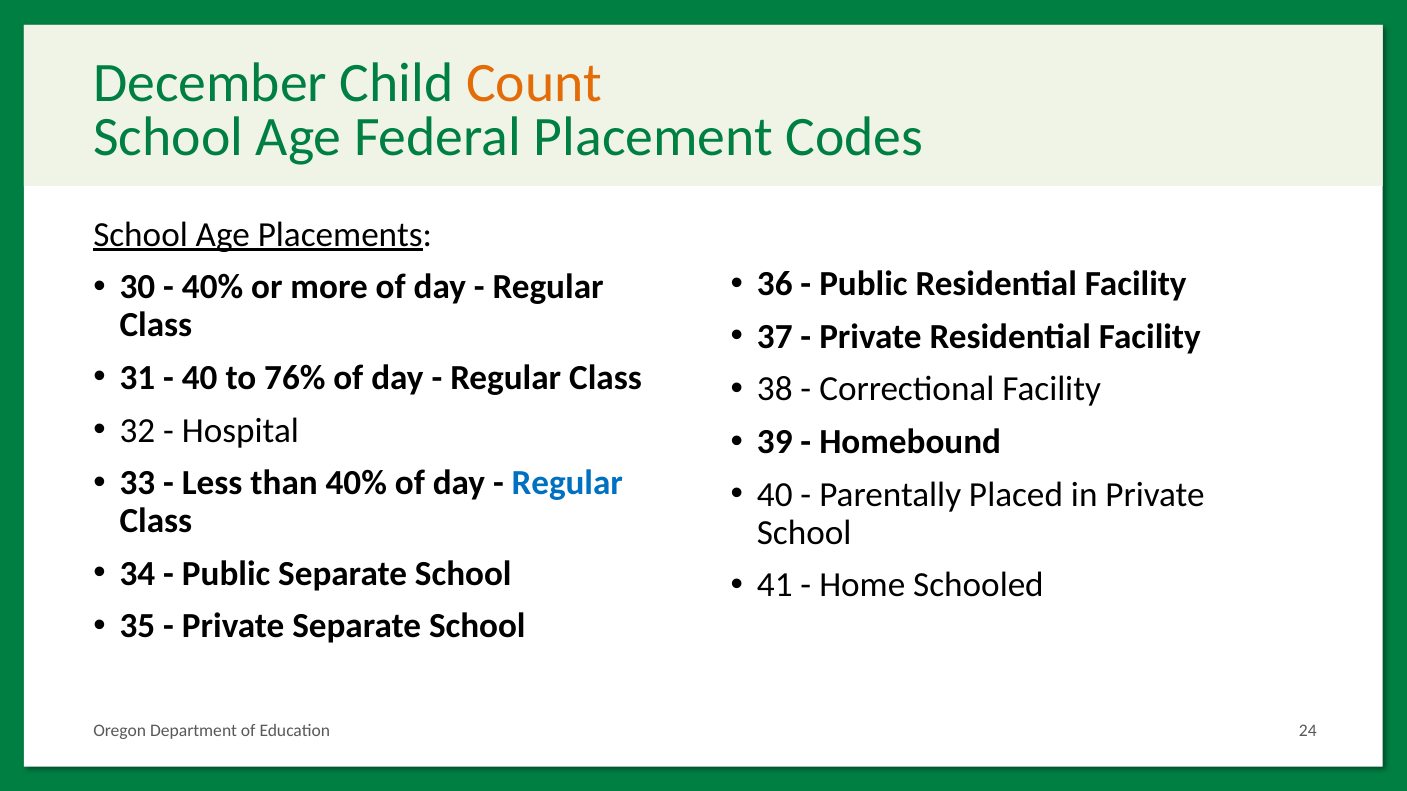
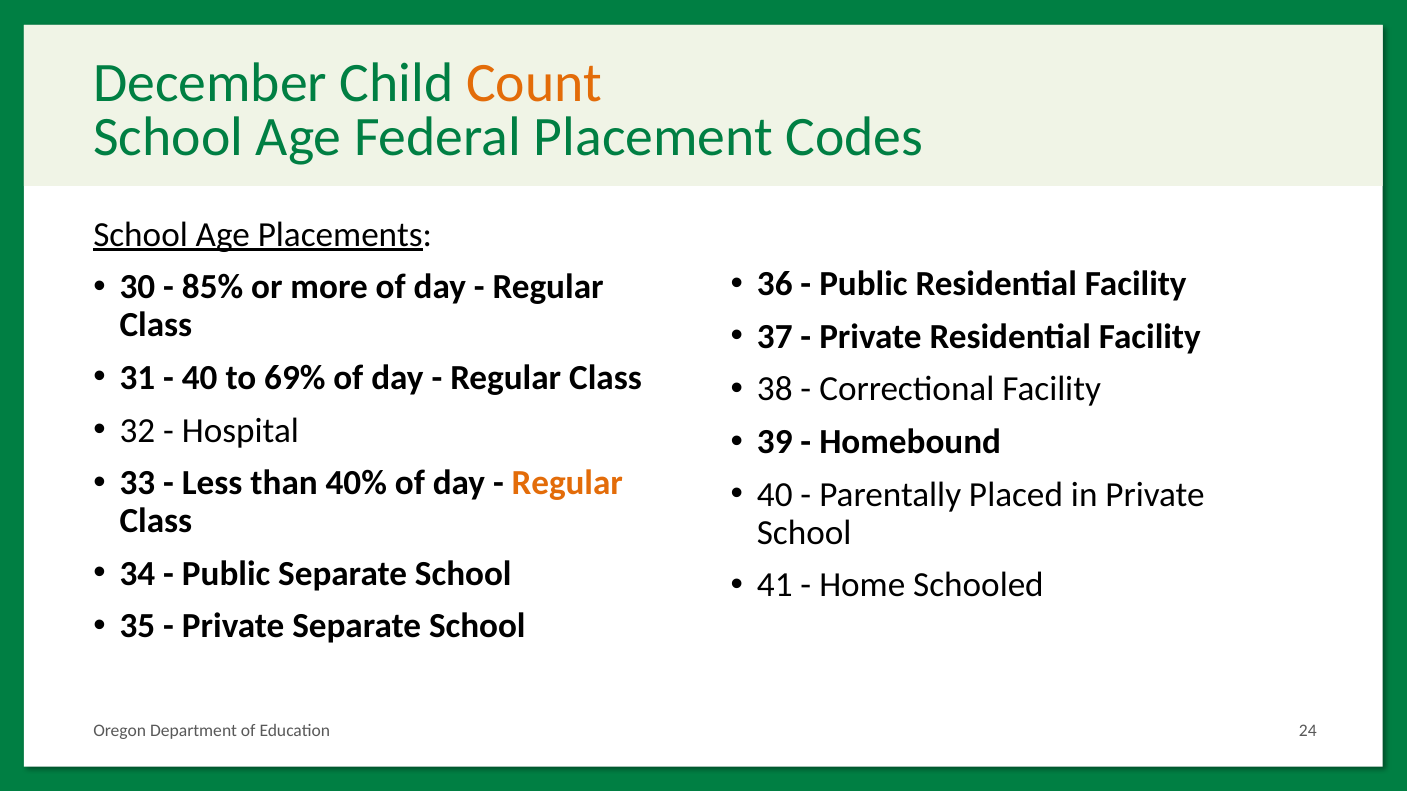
40% at (213, 287): 40% -> 85%
76%: 76% -> 69%
Regular at (567, 483) colour: blue -> orange
